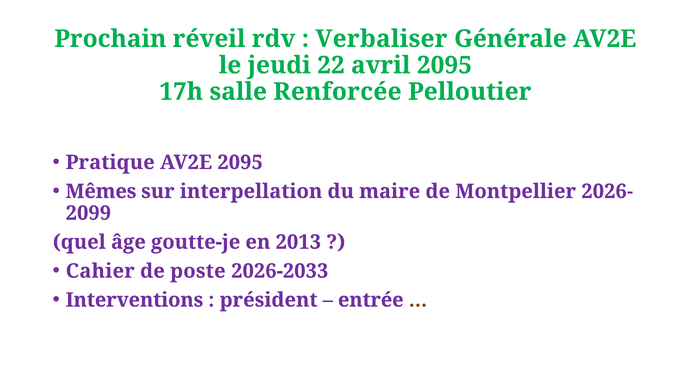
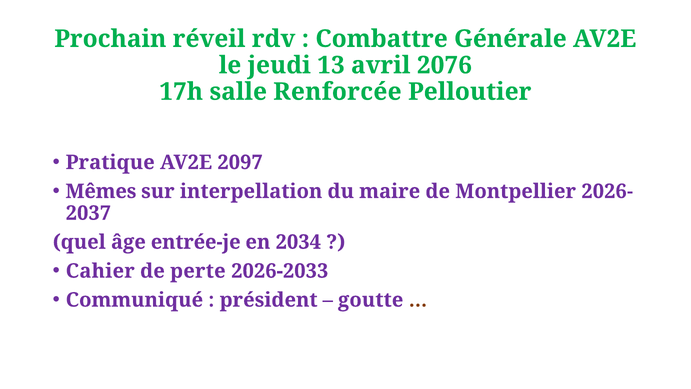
Verbaliser: Verbaliser -> Combattre
22: 22 -> 13
avril 2095: 2095 -> 2076
AV2E 2095: 2095 -> 2097
2099: 2099 -> 2037
goutte-je: goutte-je -> entrée-je
2013: 2013 -> 2034
poste: poste -> perte
Interventions: Interventions -> Communiqué
entrée: entrée -> goutte
